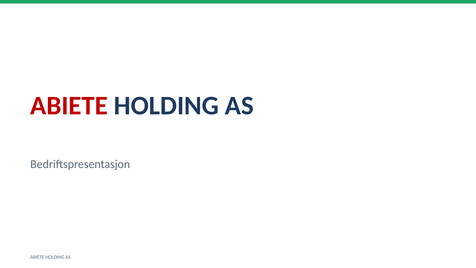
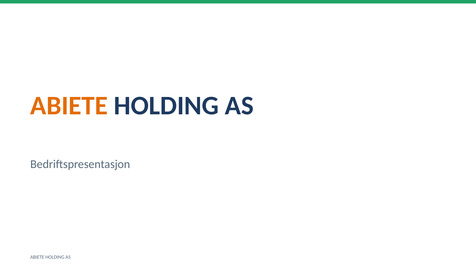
ABIETE at (69, 106) colour: red -> orange
